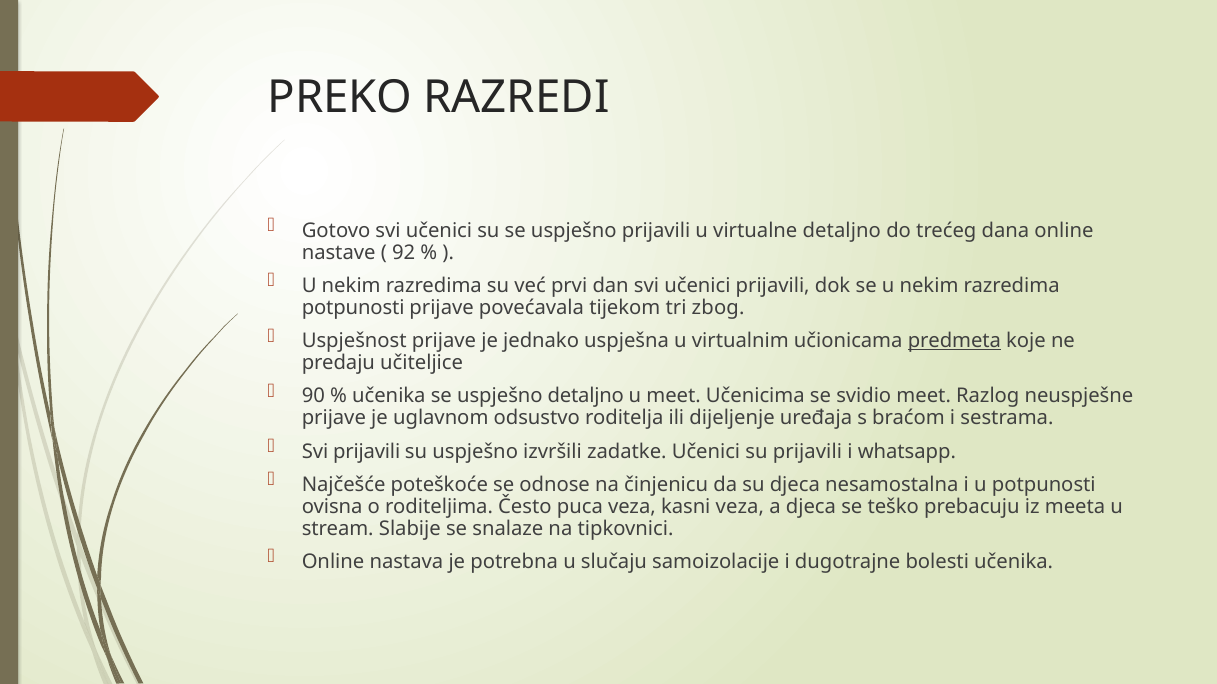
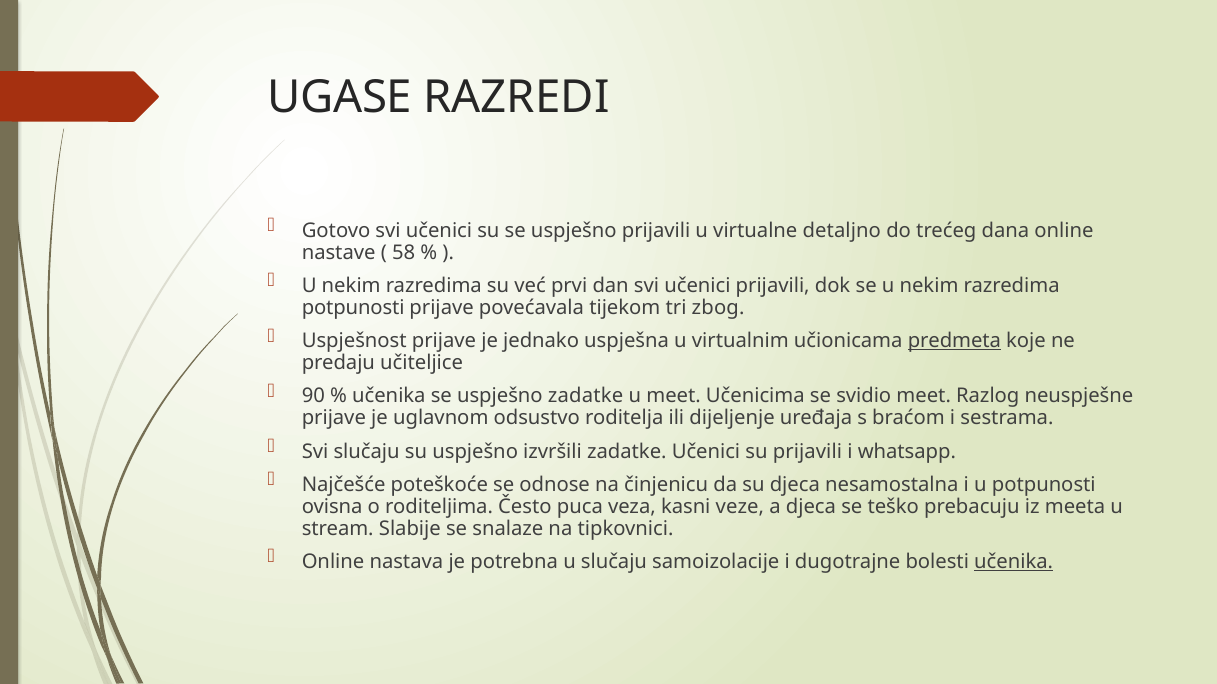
PREKO: PREKO -> UGASE
92: 92 -> 58
uspješno detaljno: detaljno -> zadatke
Svi prijavili: prijavili -> slučaju
kasni veza: veza -> veze
učenika at (1014, 562) underline: none -> present
